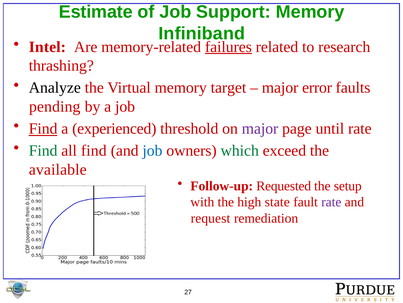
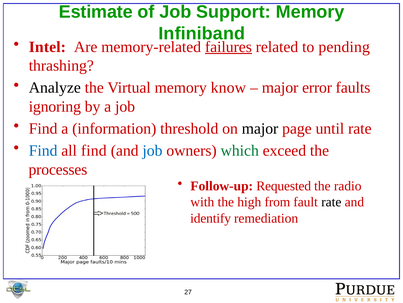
research: research -> pending
target: target -> know
pending: pending -> ignoring
Find at (43, 128) underline: present -> none
experienced: experienced -> information
major at (260, 128) colour: purple -> black
Find at (43, 150) colour: green -> blue
available: available -> processes
setup: setup -> radio
state: state -> from
rate at (331, 202) colour: purple -> black
request: request -> identify
